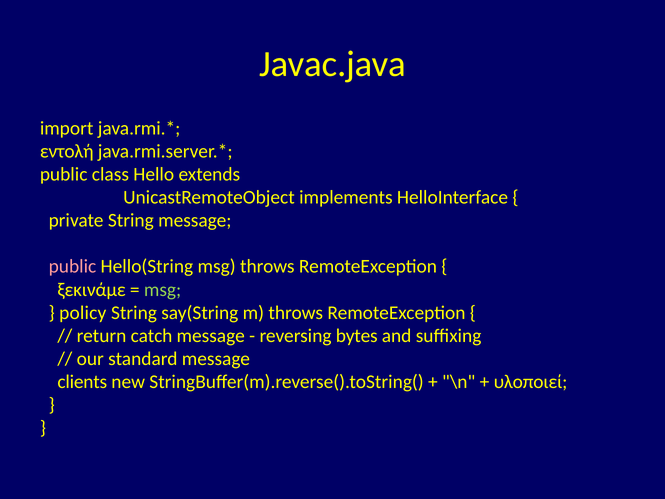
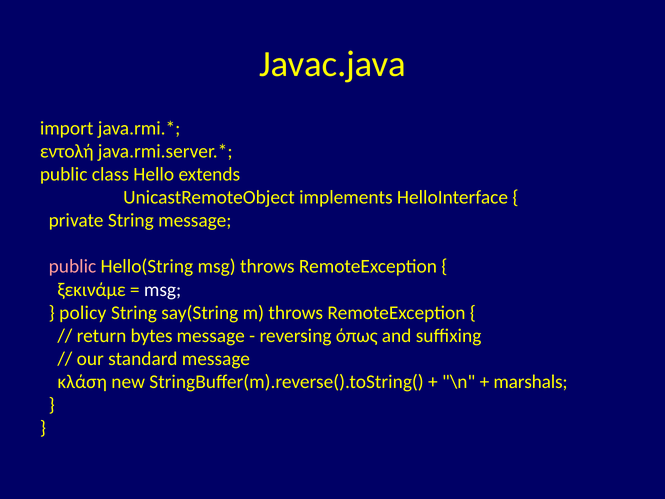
msg at (163, 289) colour: light green -> white
catch: catch -> bytes
bytes: bytes -> όπως
clients: clients -> κλάση
υλοποιεί: υλοποιεί -> marshals
